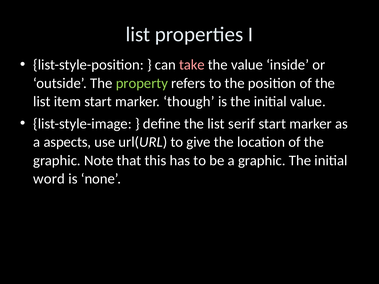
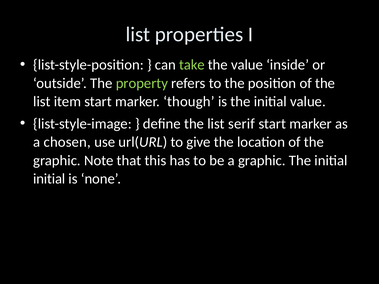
take colour: pink -> light green
aspects: aspects -> chosen
word at (49, 179): word -> initial
